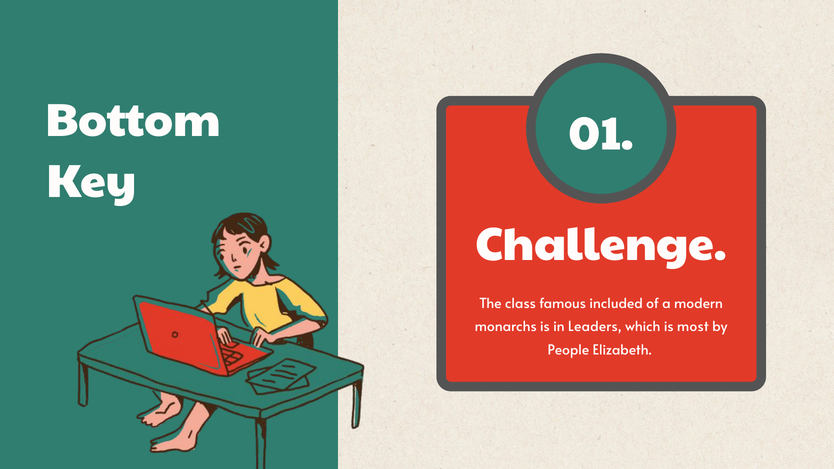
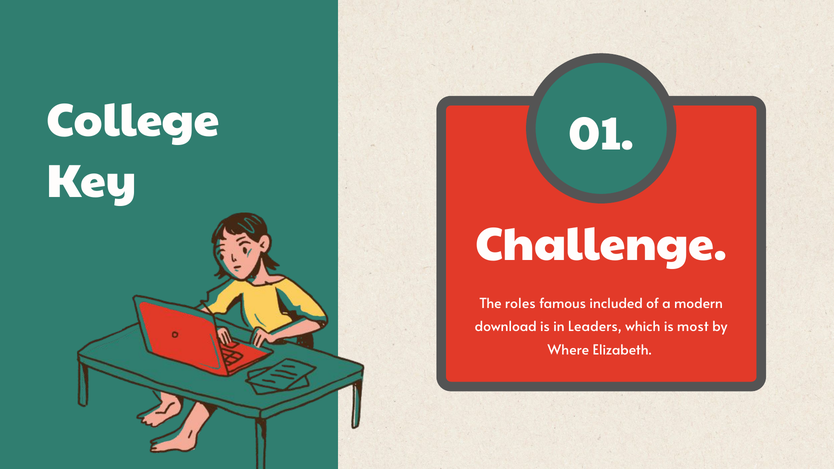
Bottom: Bottom -> College
class: class -> roles
monarchs: monarchs -> download
People: People -> Where
